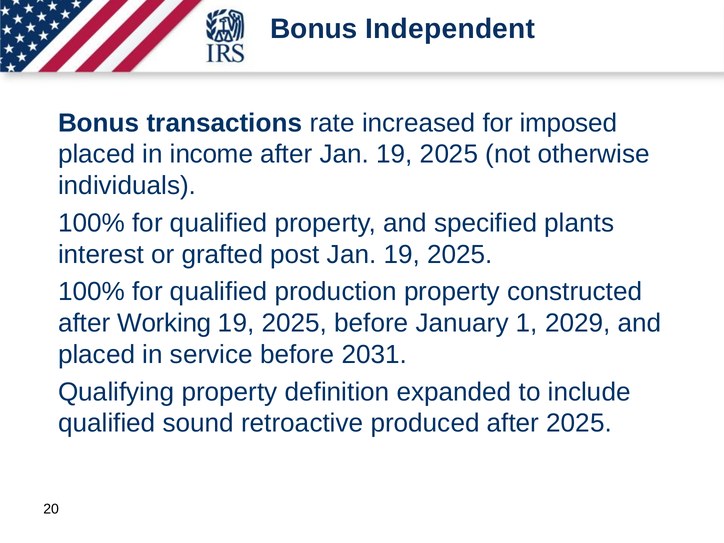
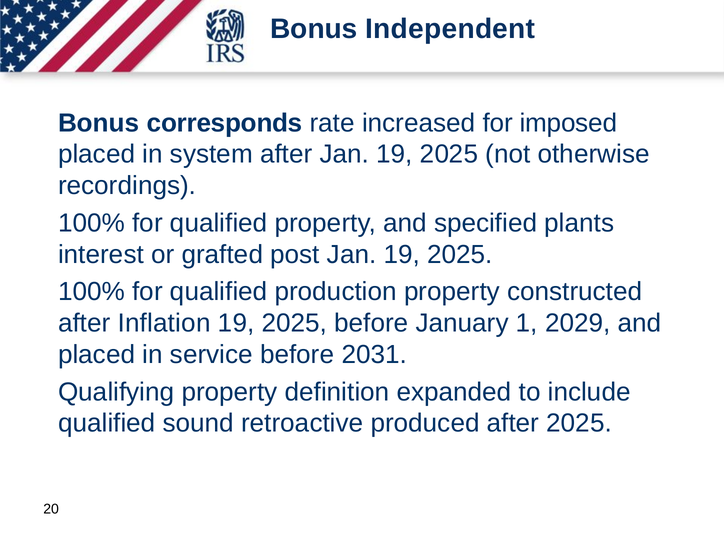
transactions: transactions -> corresponds
income: income -> system
individuals: individuals -> recordings
Working: Working -> Inflation
